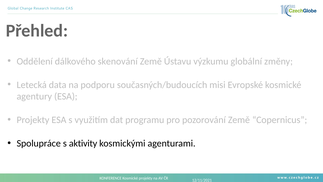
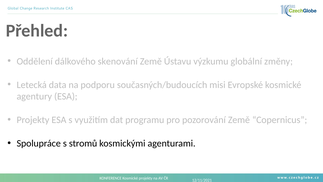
aktivity: aktivity -> stromů
